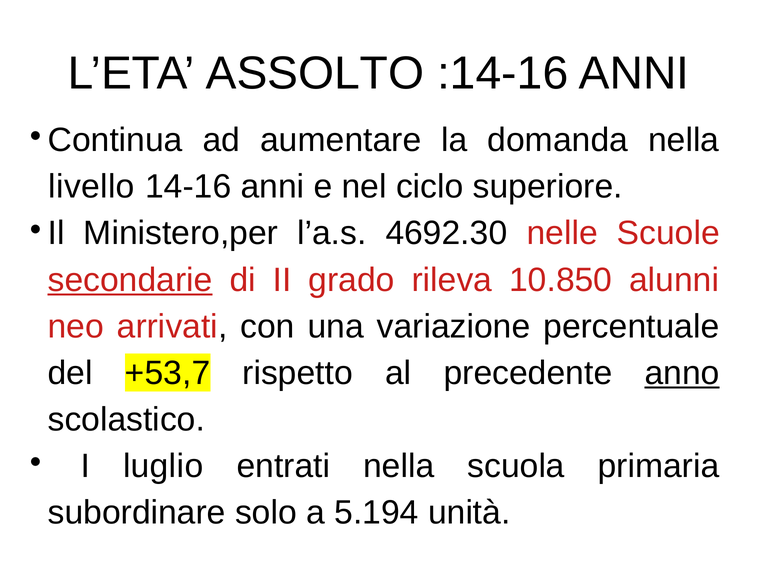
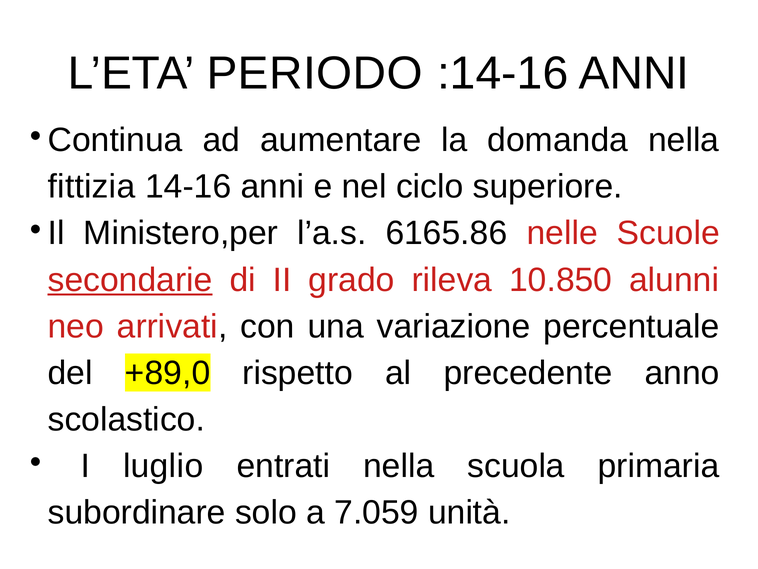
ASSOLTO: ASSOLTO -> PERIODO
livello: livello -> fittizia
4692.30: 4692.30 -> 6165.86
+53,7: +53,7 -> +89,0
anno underline: present -> none
5.194: 5.194 -> 7.059
